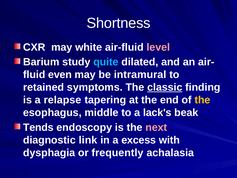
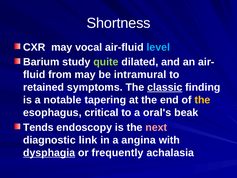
white: white -> vocal
level colour: pink -> light blue
quite colour: light blue -> light green
even: even -> from
relapse: relapse -> notable
middle: middle -> critical
lack's: lack's -> oral's
excess: excess -> angina
dysphagia underline: none -> present
